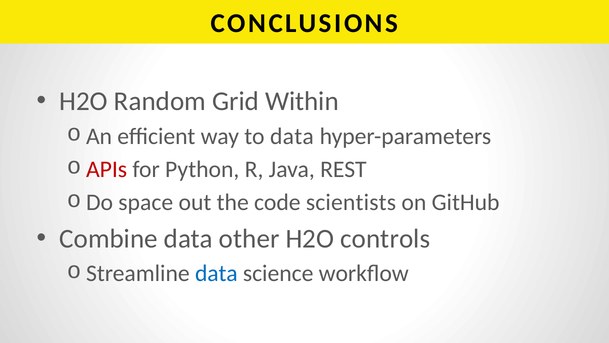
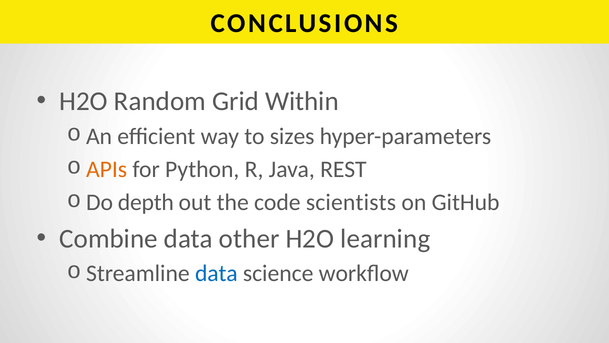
to data: data -> sizes
APIs colour: red -> orange
space: space -> depth
controls: controls -> learning
